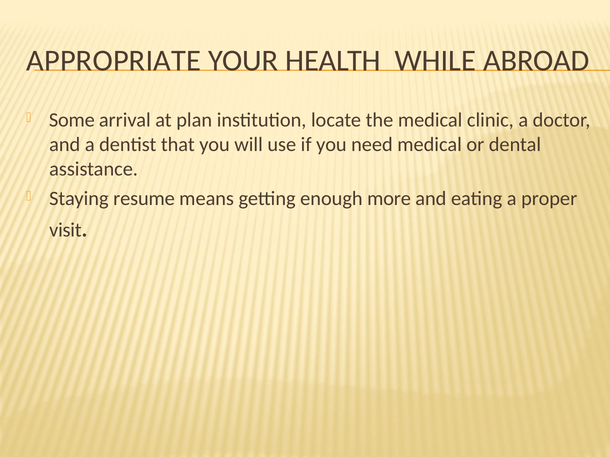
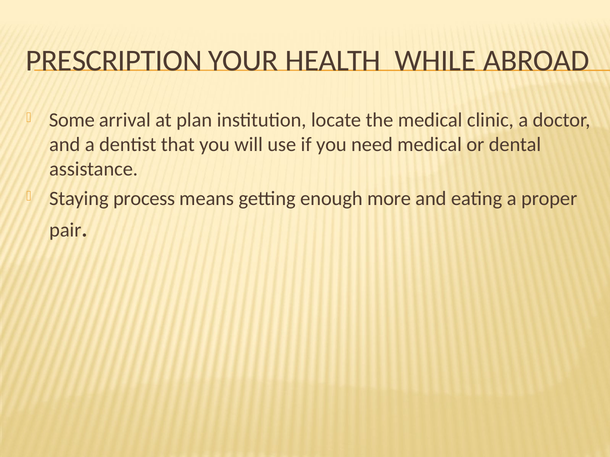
APPROPRIATE: APPROPRIATE -> PRESCRIPTION
resume: resume -> process
visit: visit -> pair
